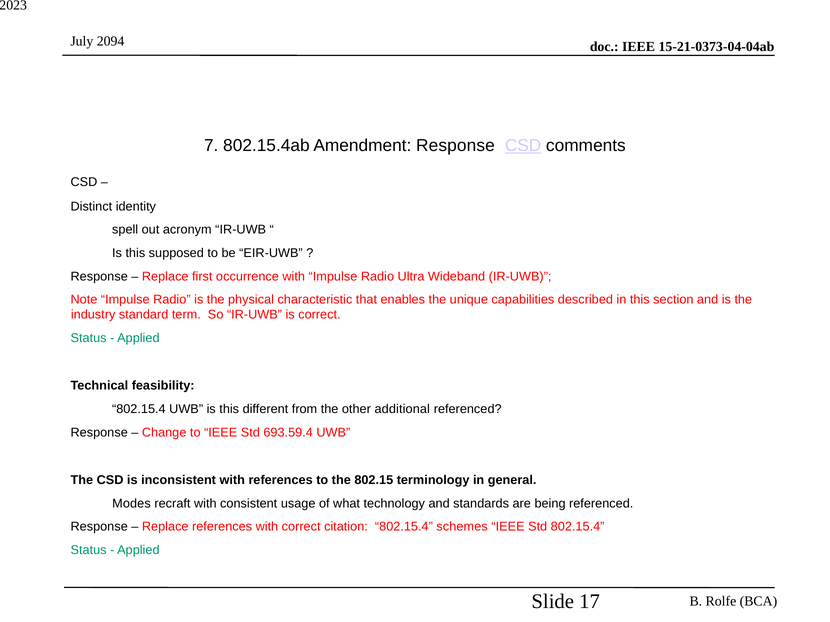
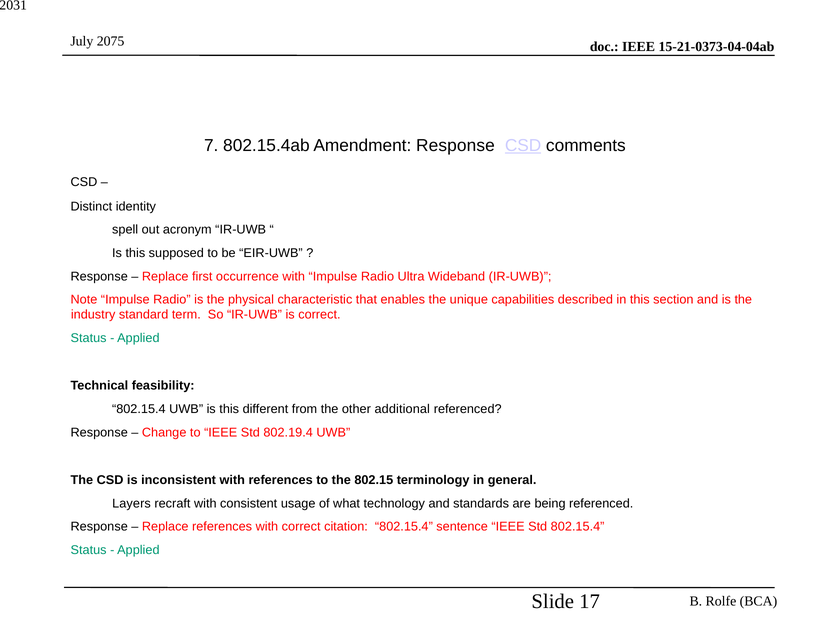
2023: 2023 -> 2031
2094: 2094 -> 2075
693.59.4: 693.59.4 -> 802.19.4
Modes: Modes -> Layers
schemes: schemes -> sentence
